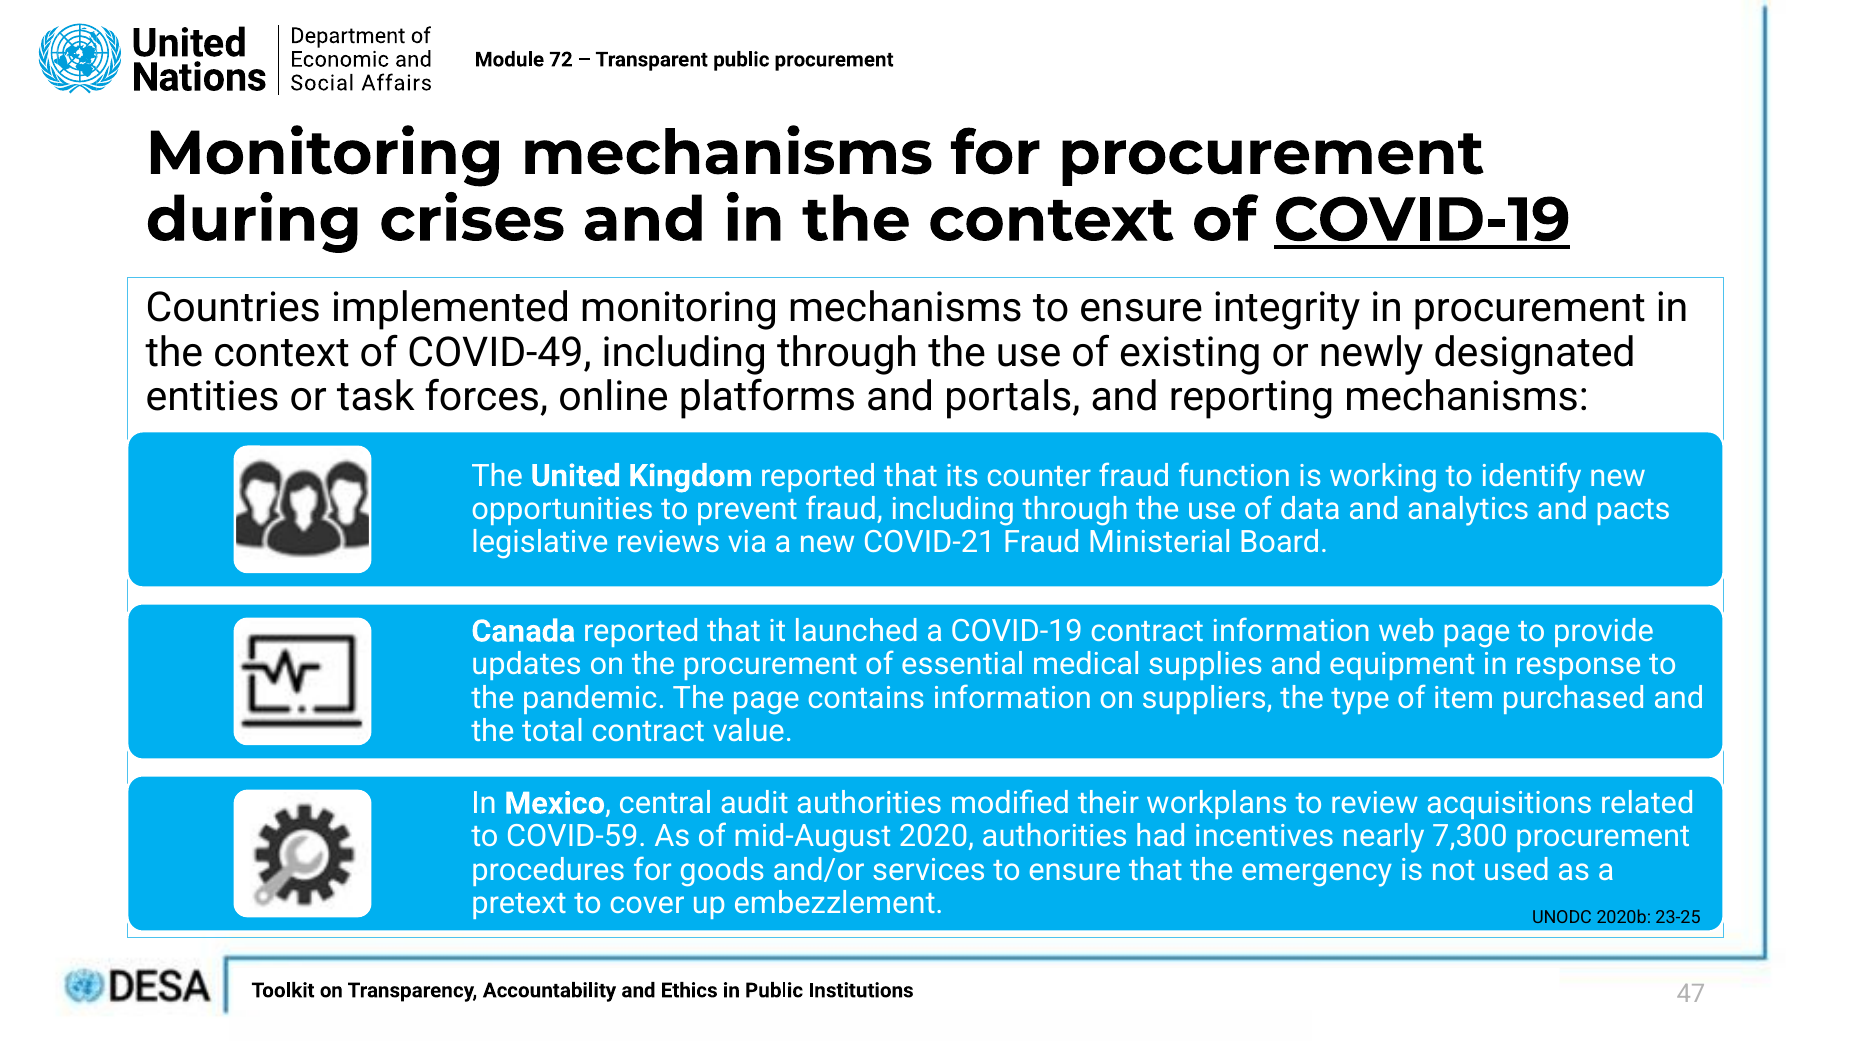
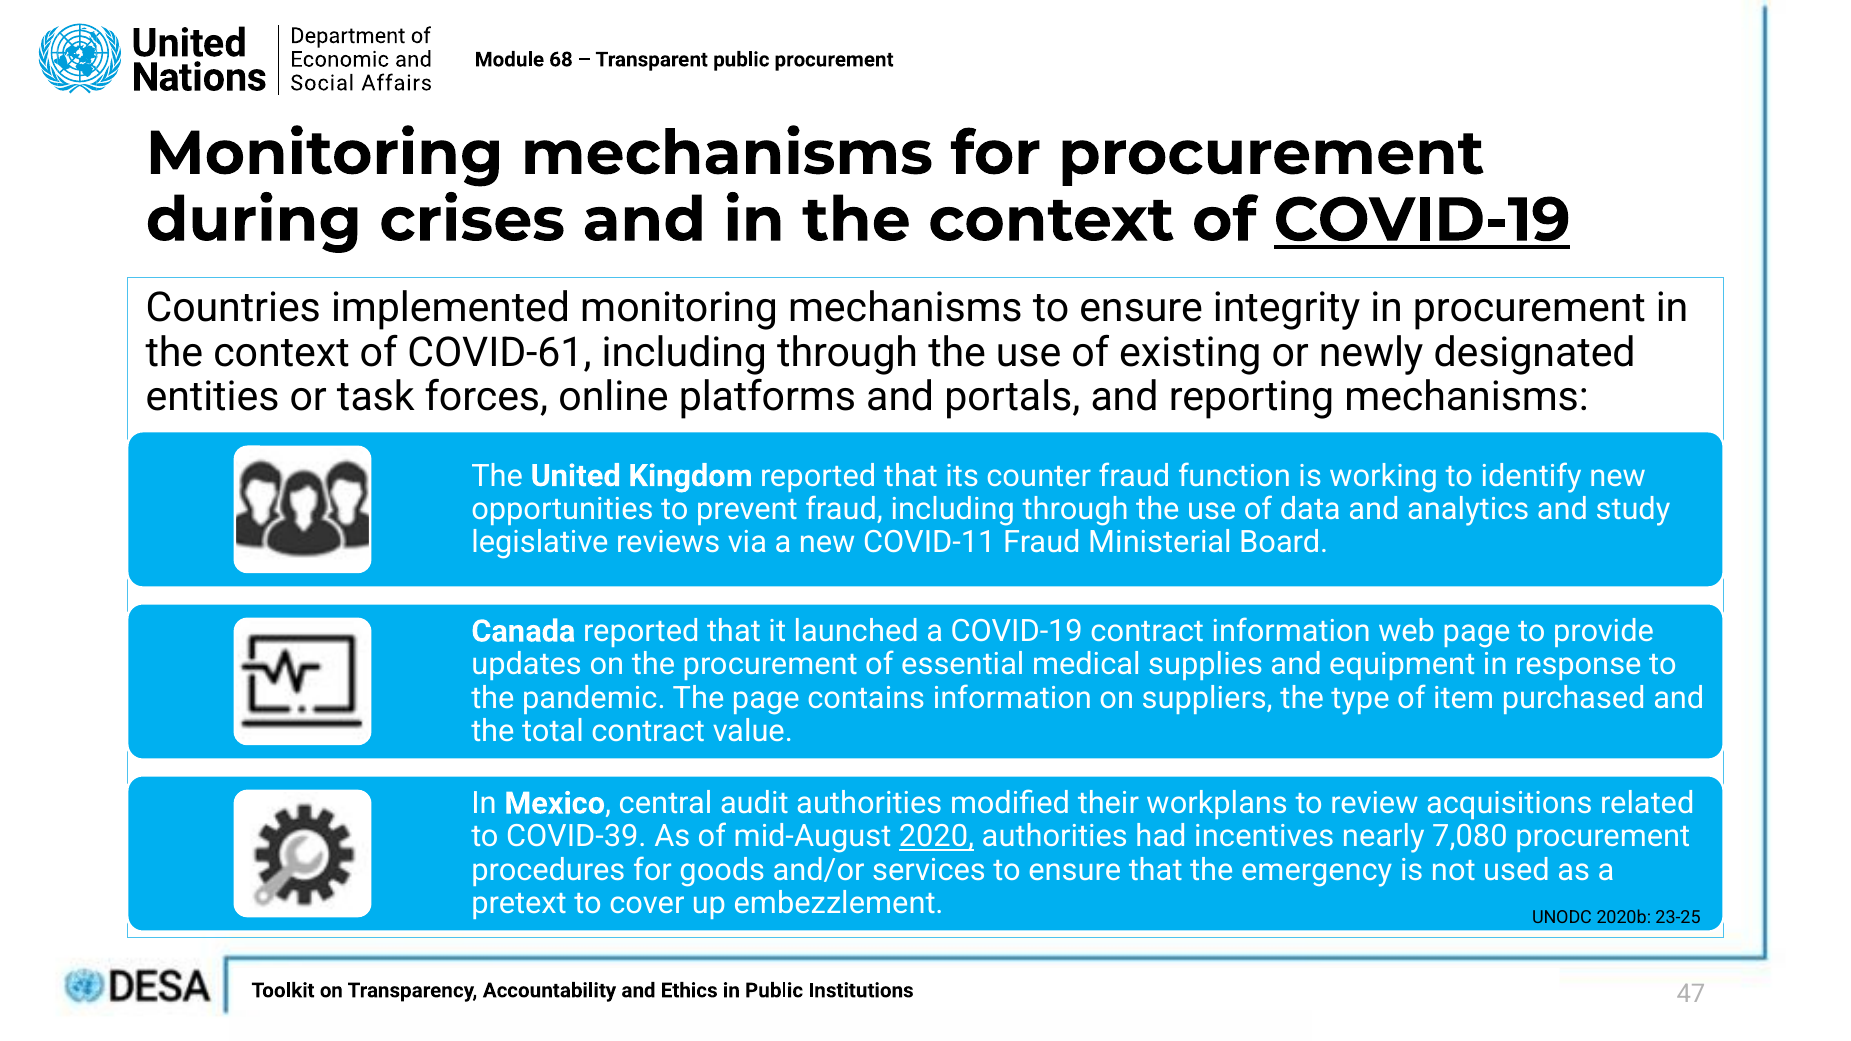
72: 72 -> 68
COVID-49: COVID-49 -> COVID-61
pacts: pacts -> study
COVID-21: COVID-21 -> COVID-11
COVID-59: COVID-59 -> COVID-39
2020 underline: none -> present
7,300: 7,300 -> 7,080
